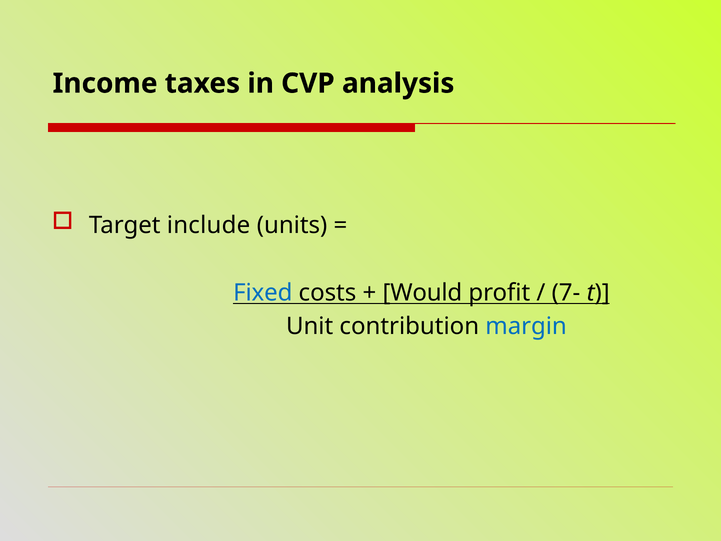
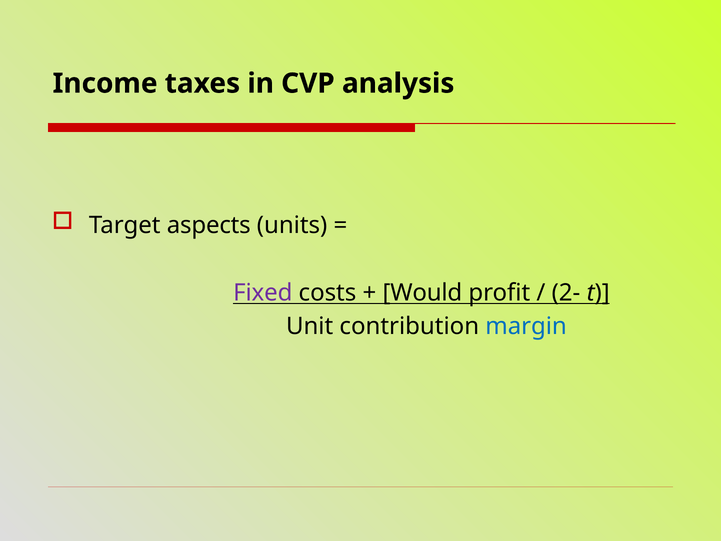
include: include -> aspects
Fixed colour: blue -> purple
7-: 7- -> 2-
